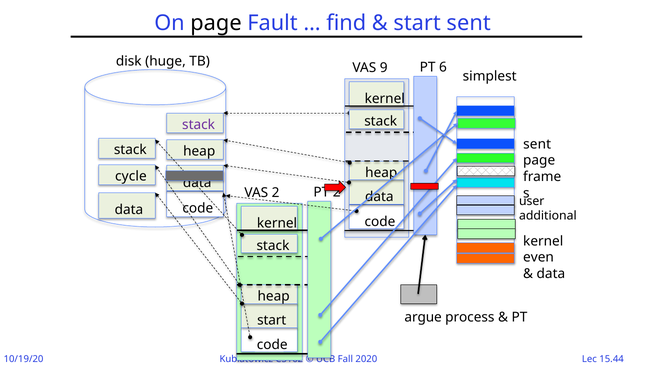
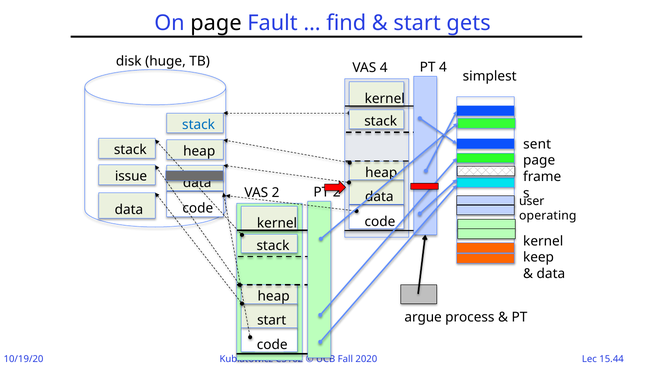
start sent: sent -> gets
VAS 9: 9 -> 4
PT 6: 6 -> 4
stack at (199, 125) colour: purple -> blue
cycle: cycle -> issue
additional: additional -> operating
even: even -> keep
